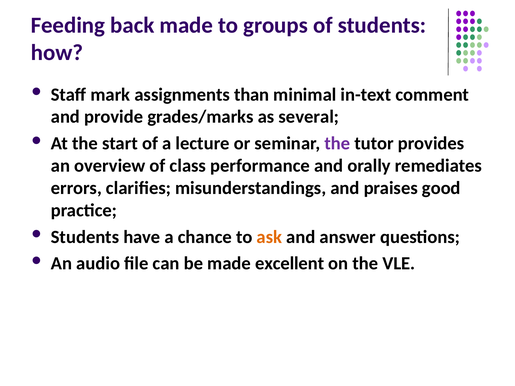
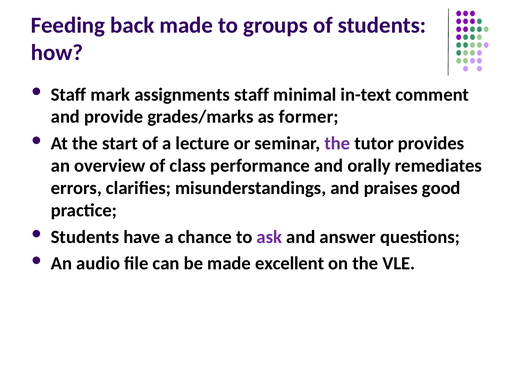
assignments than: than -> staff
several: several -> former
ask colour: orange -> purple
